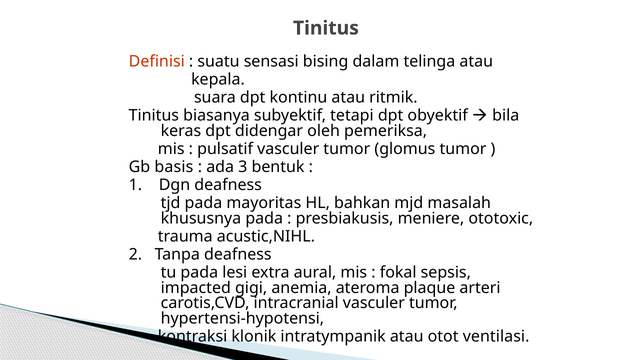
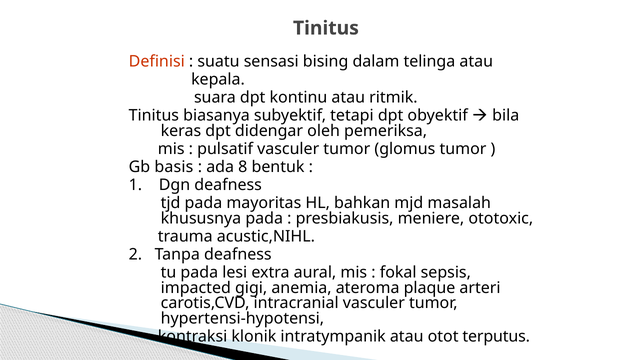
3: 3 -> 8
ventilasi: ventilasi -> terputus
